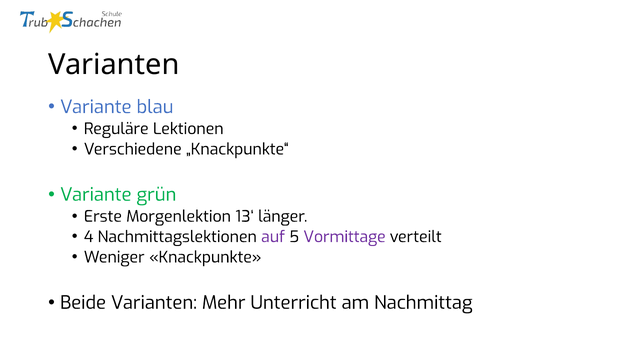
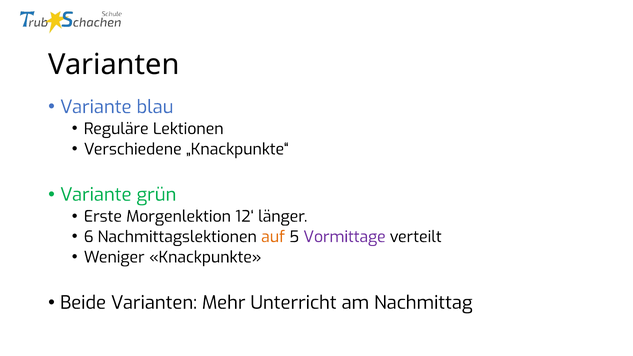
13‘: 13‘ -> 12‘
4: 4 -> 6
auf colour: purple -> orange
